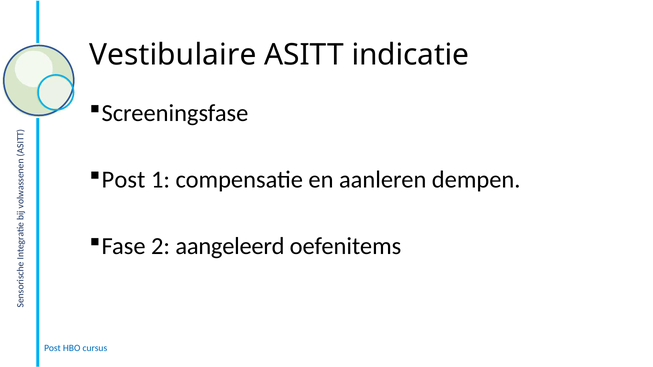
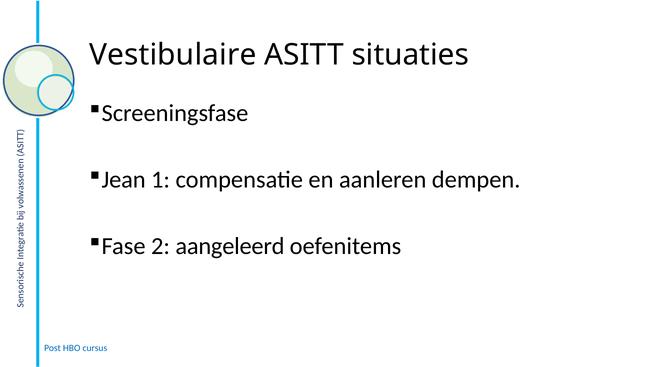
indicatie: indicatie -> situaties
Post at (123, 180): Post -> Jean
